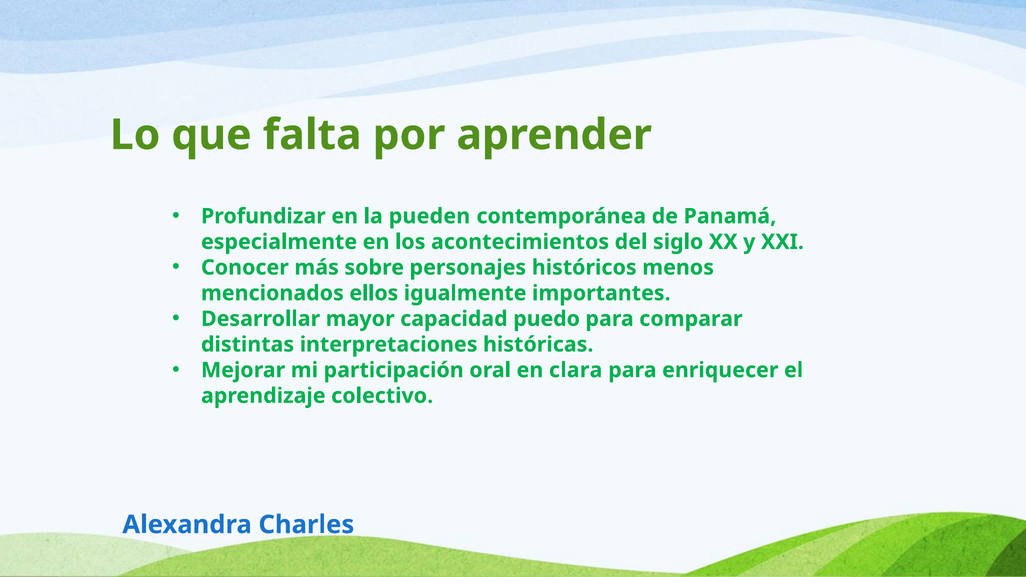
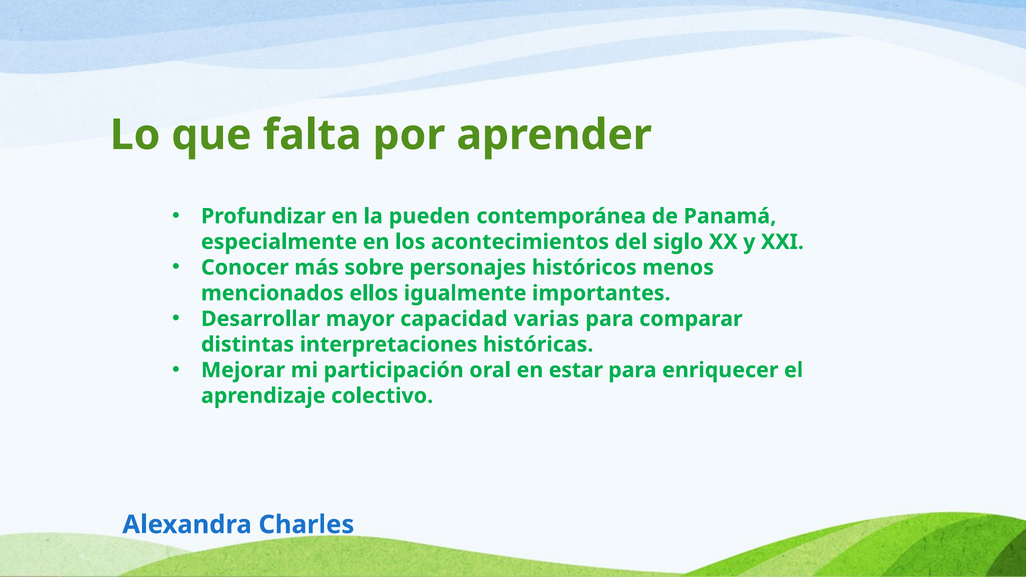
puedo: puedo -> varias
clara: clara -> estar
